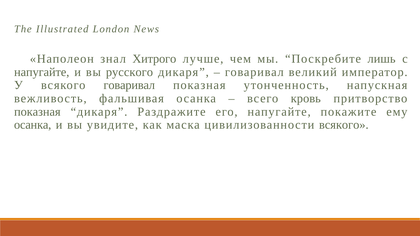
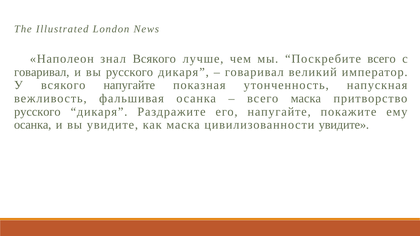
знал Хитрого: Хитрого -> Всякого
Поскребите лишь: лишь -> всего
напугайте at (42, 72): напугайте -> говаривал
всякого говаривал: говаривал -> напугайте
всего кровь: кровь -> маска
показная at (37, 112): показная -> русского
цивилизованности всякого: всякого -> увидите
